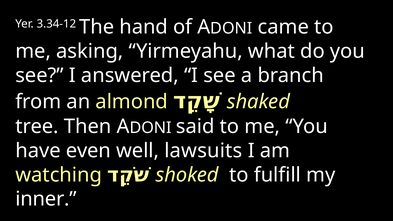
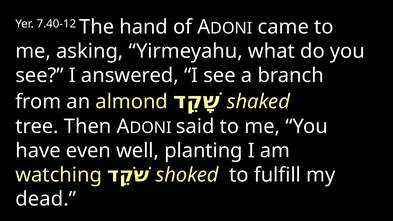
3.34-12: 3.34-12 -> 7.40-12
lawsuits: lawsuits -> planting
inner: inner -> dead
